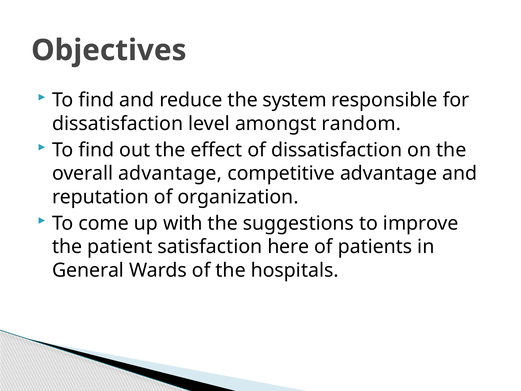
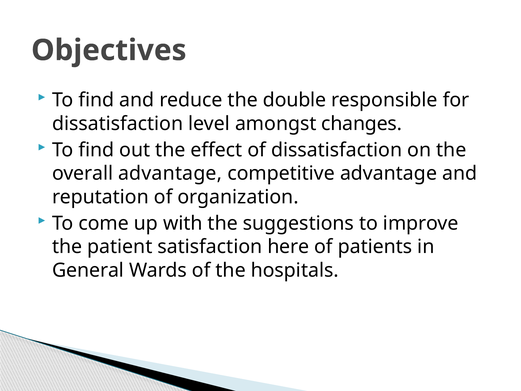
system: system -> double
random: random -> changes
